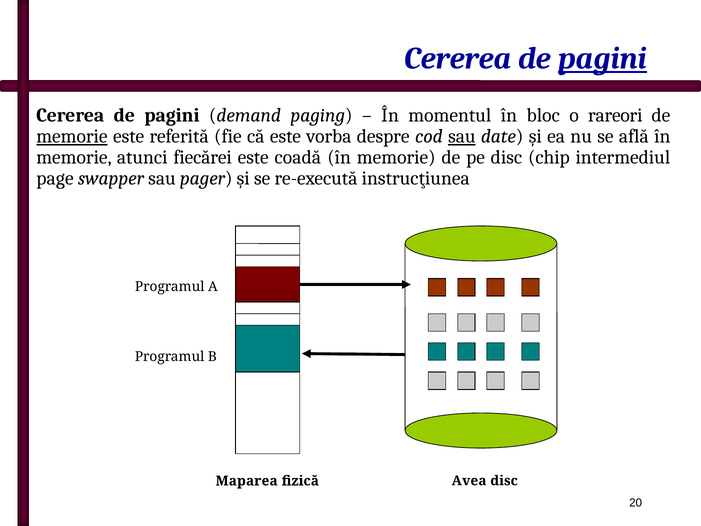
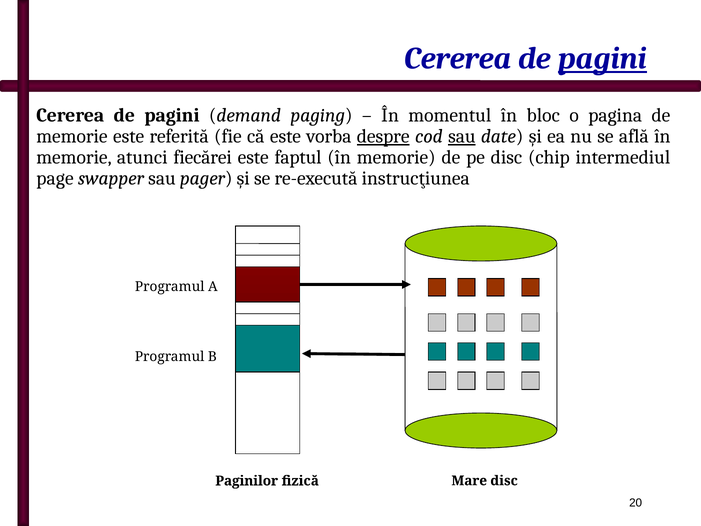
rareori: rareori -> pagina
memorie at (72, 136) underline: present -> none
despre underline: none -> present
coadă: coadă -> faptul
Maparea: Maparea -> Paginilor
Avea: Avea -> Mare
